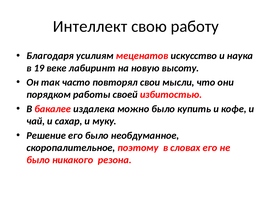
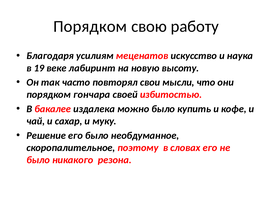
Интеллект at (90, 26): Интеллект -> Порядком
работы: работы -> гончара
